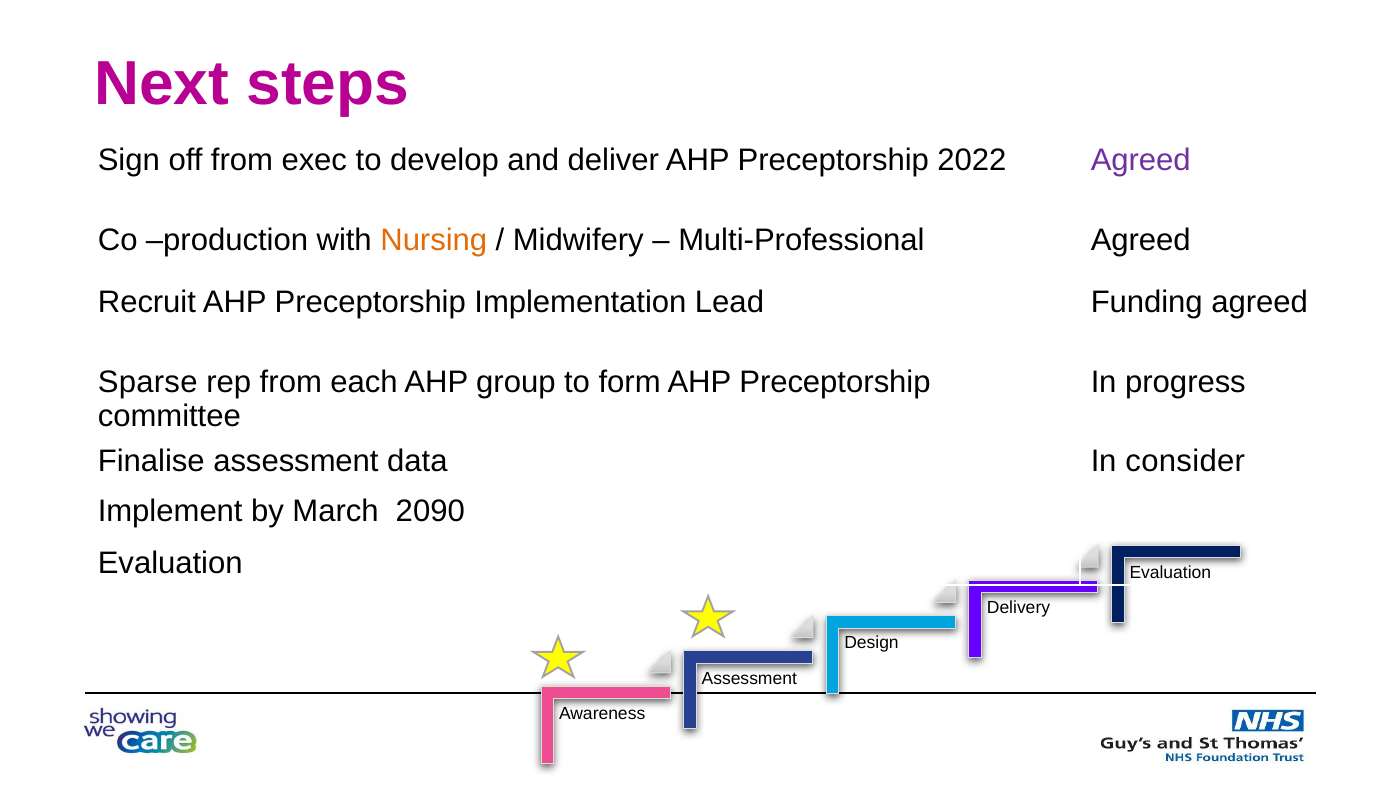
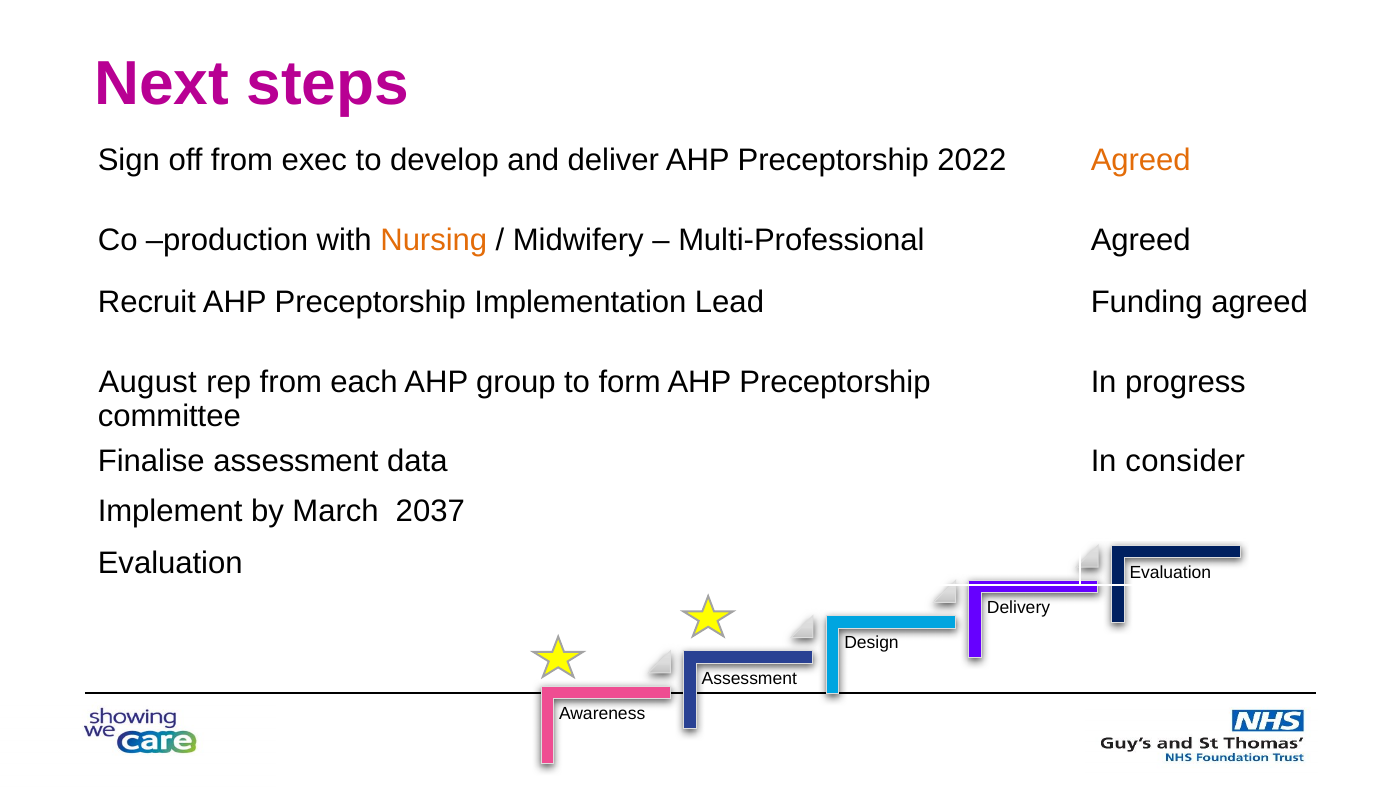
Agreed at (1141, 161) colour: purple -> orange
Sparse: Sparse -> August
2090: 2090 -> 2037
